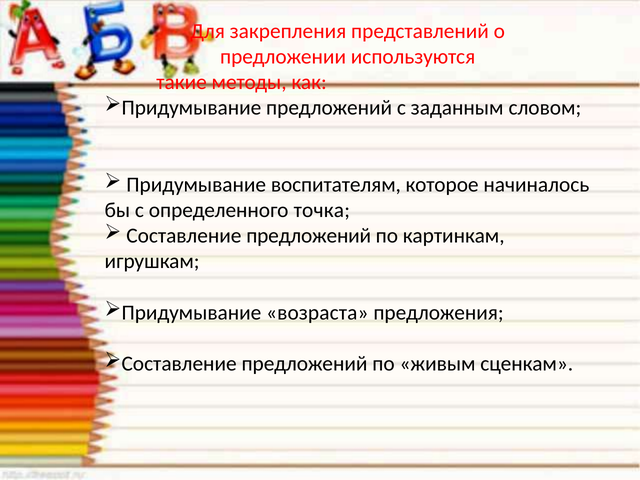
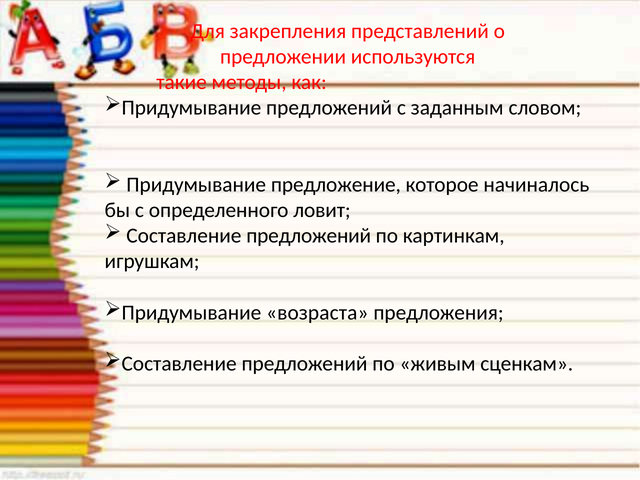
воспитателям: воспитателям -> предложение
точка: точка -> ловит
